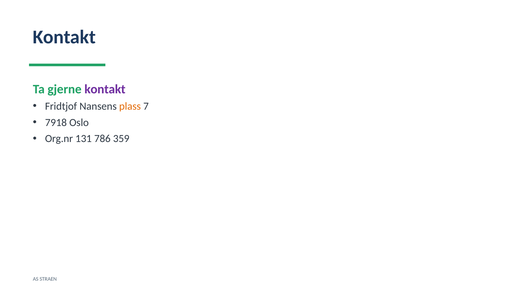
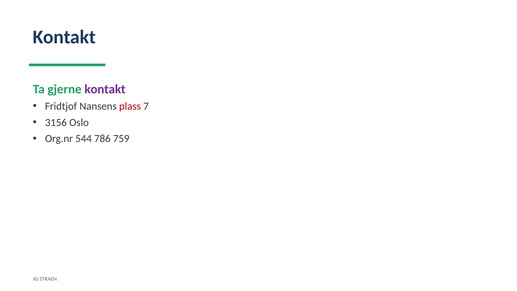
plass colour: orange -> red
7918: 7918 -> 3156
131: 131 -> 544
359: 359 -> 759
